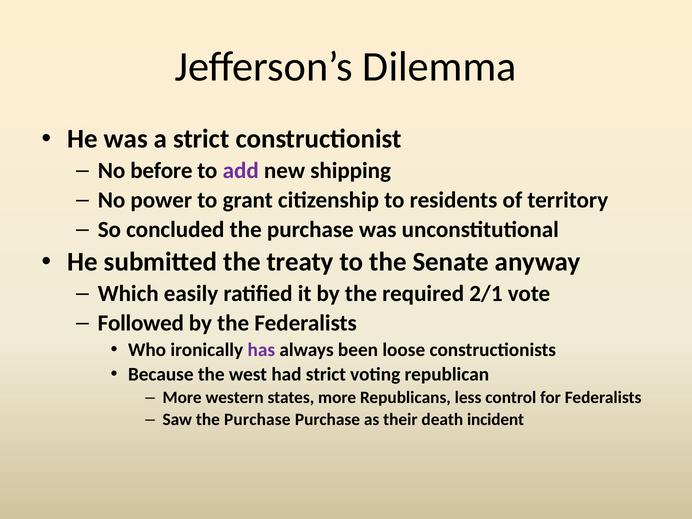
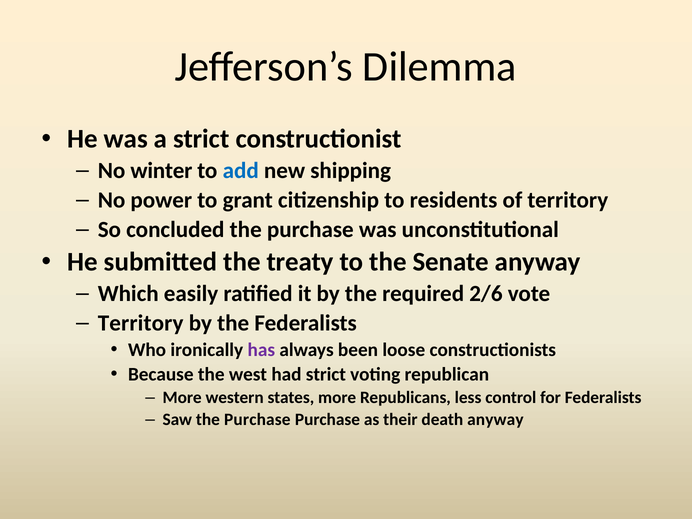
before: before -> winter
add colour: purple -> blue
2/1: 2/1 -> 2/6
Followed at (141, 323): Followed -> Territory
death incident: incident -> anyway
